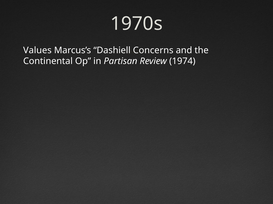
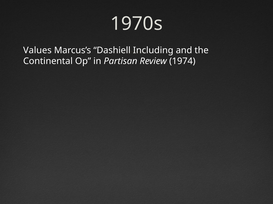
Concerns: Concerns -> Including
